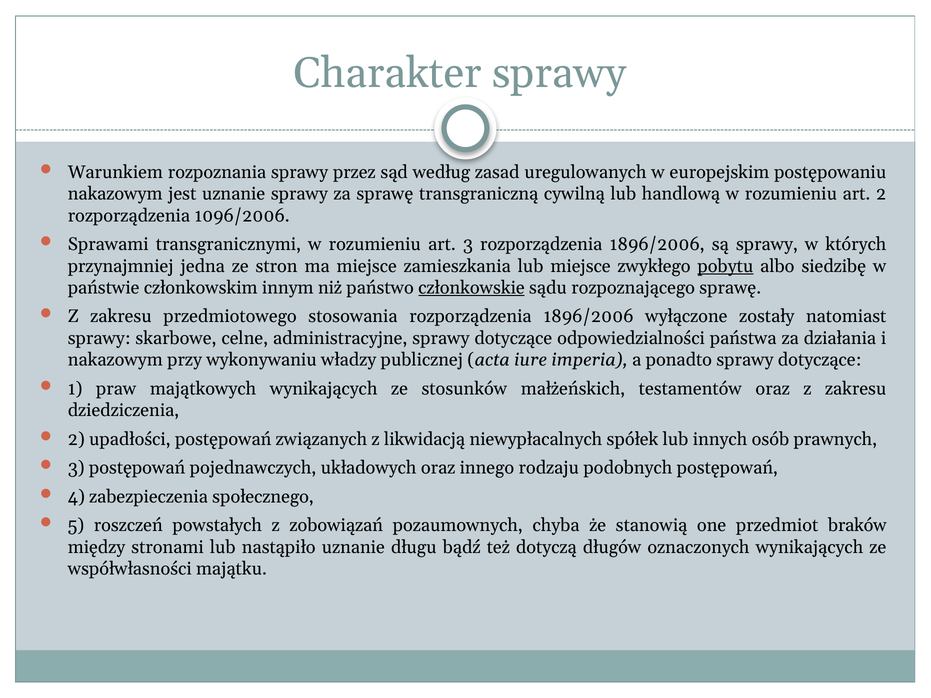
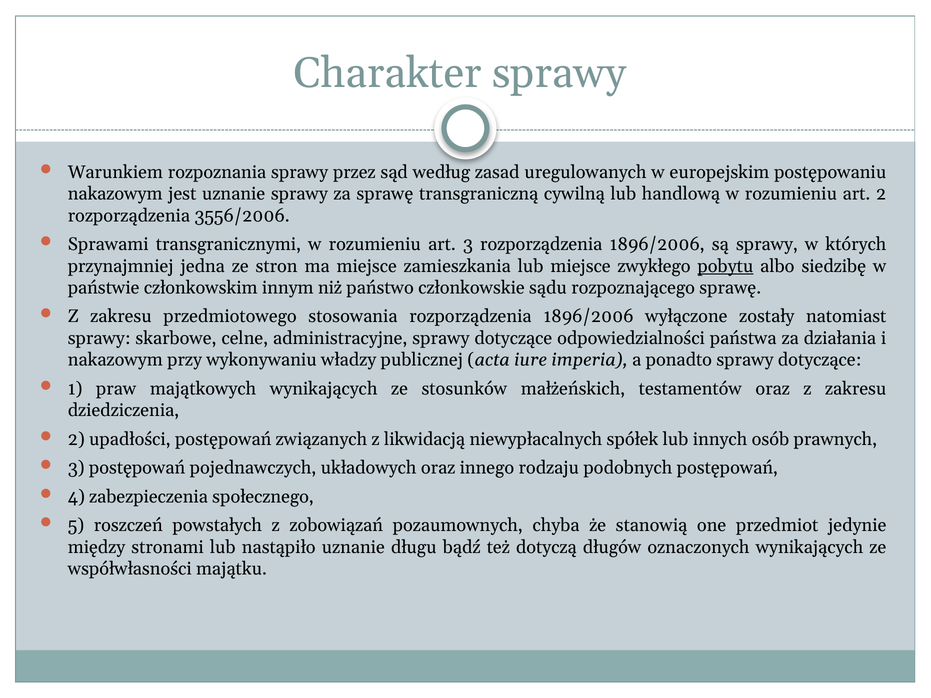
1096/2006: 1096/2006 -> 3556/2006
członkowskie underline: present -> none
braków: braków -> jedynie
